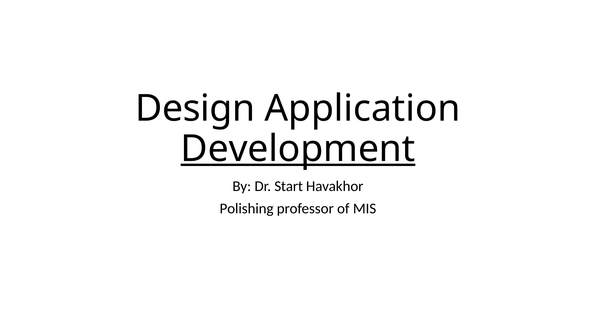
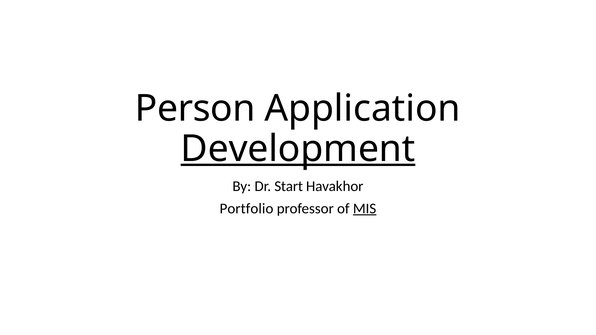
Design: Design -> Person
Polishing: Polishing -> Portfolio
MIS underline: none -> present
